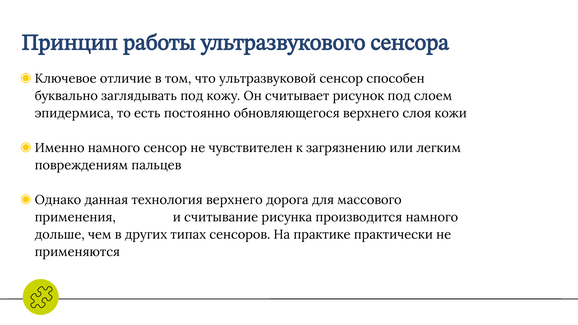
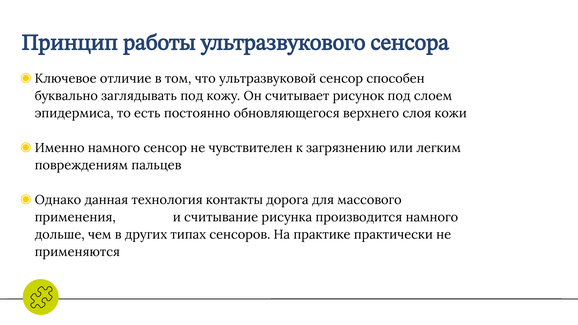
технология верхнего: верхнего -> контакты
